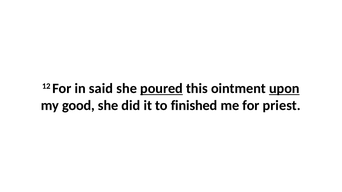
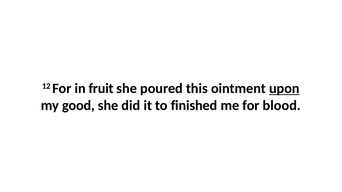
said: said -> fruit
poured underline: present -> none
priest: priest -> blood
